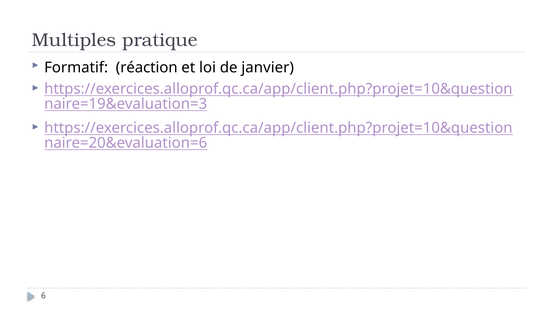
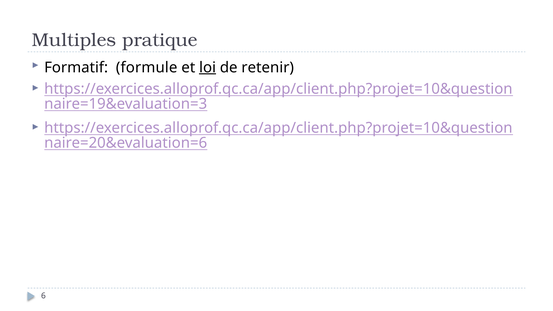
réaction: réaction -> formule
loi underline: none -> present
janvier: janvier -> retenir
